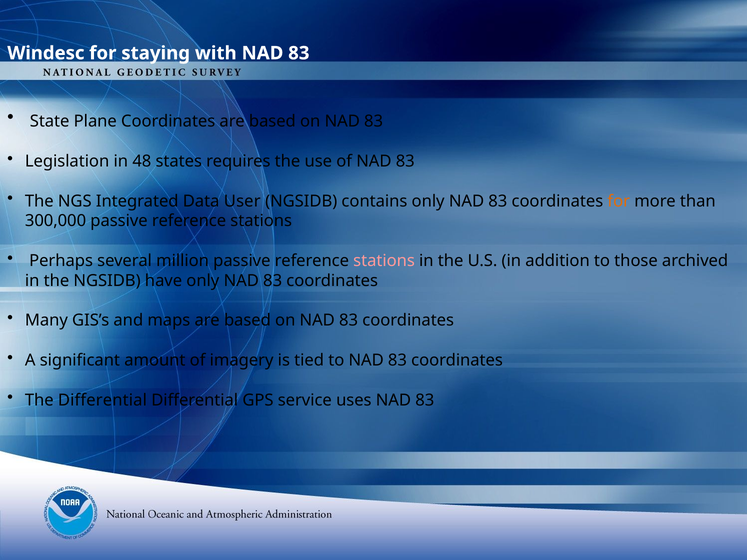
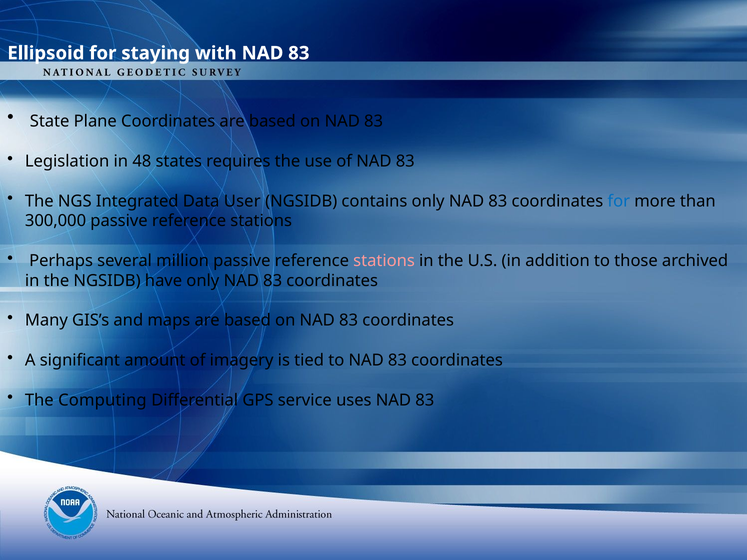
Windesc: Windesc -> Ellipsoid
for at (619, 201) colour: orange -> blue
The Differential: Differential -> Computing
